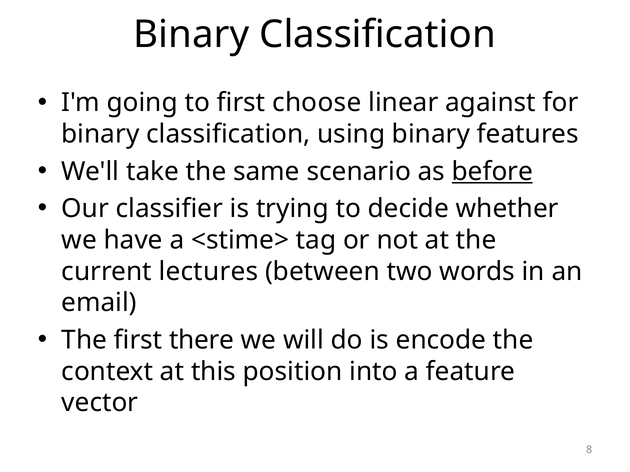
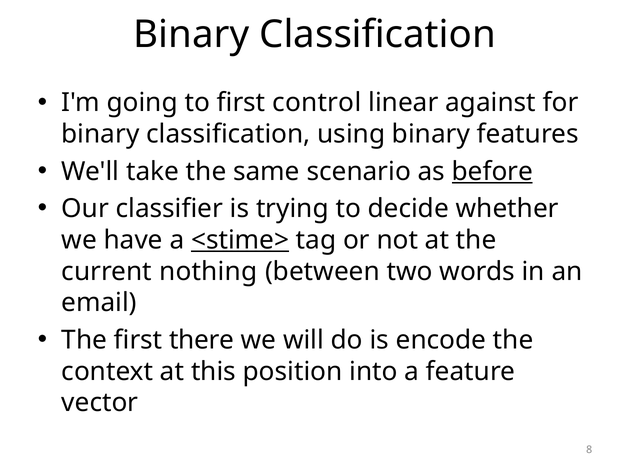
choose: choose -> control
<stime> underline: none -> present
lectures: lectures -> nothing
